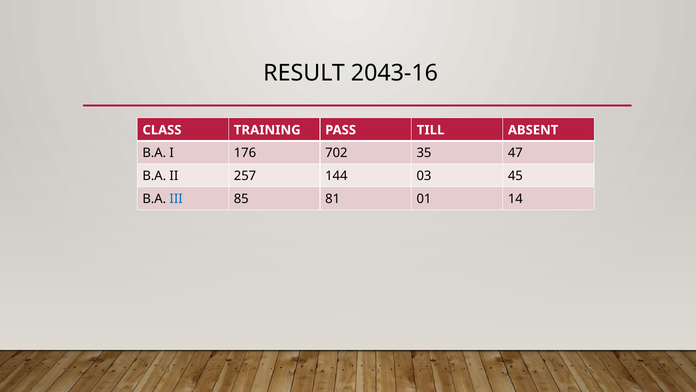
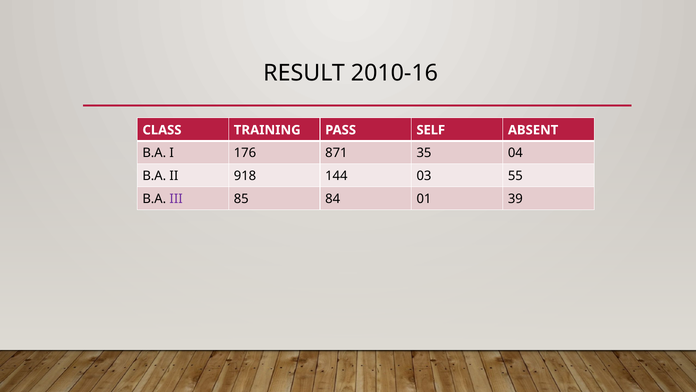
2043-16: 2043-16 -> 2010-16
TILL: TILL -> SELF
702: 702 -> 871
47: 47 -> 04
257: 257 -> 918
45: 45 -> 55
III colour: blue -> purple
81: 81 -> 84
14: 14 -> 39
